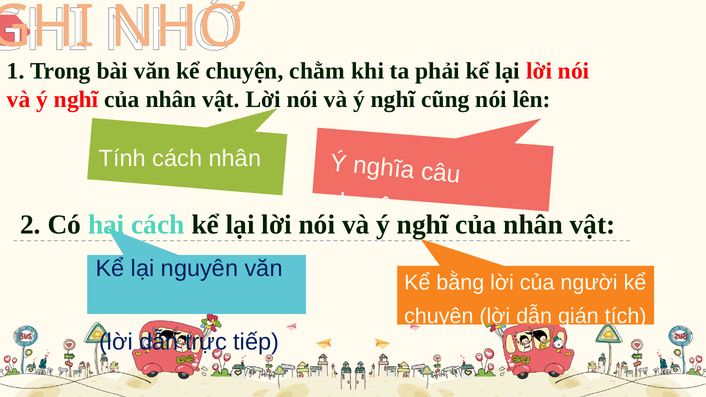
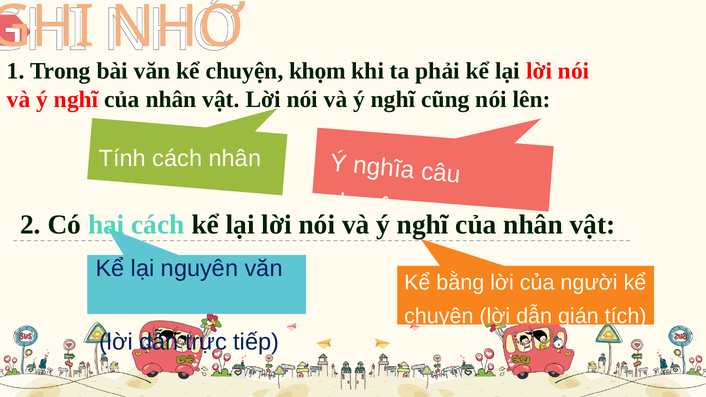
chằm: chằm -> khọm
